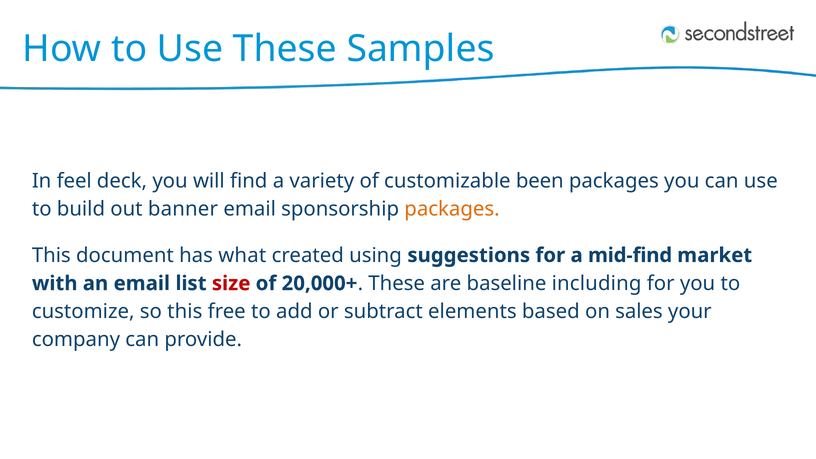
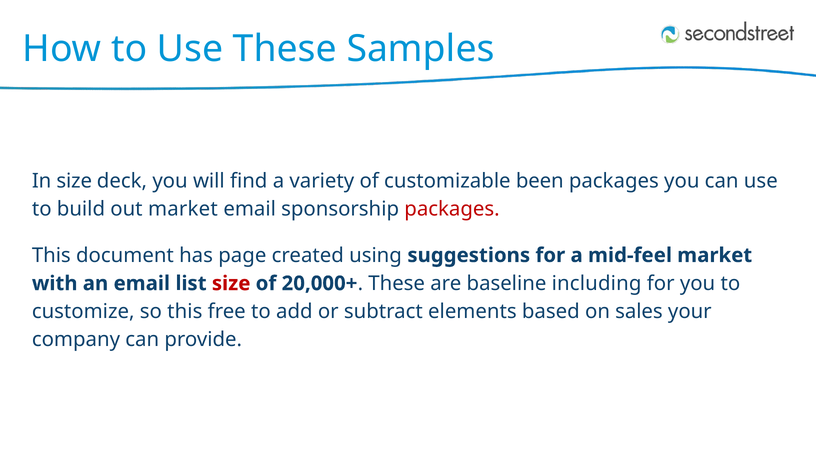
In feel: feel -> size
out banner: banner -> market
packages at (452, 209) colour: orange -> red
what: what -> page
mid-find: mid-find -> mid-feel
